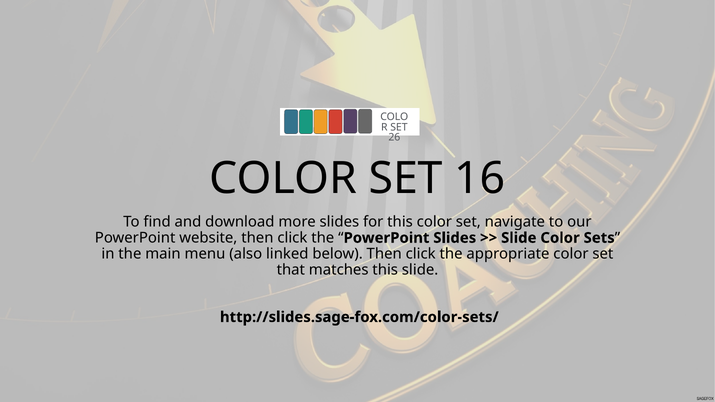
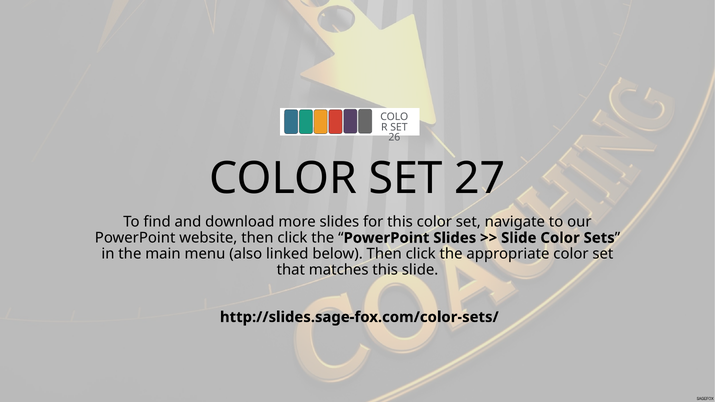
16: 16 -> 27
